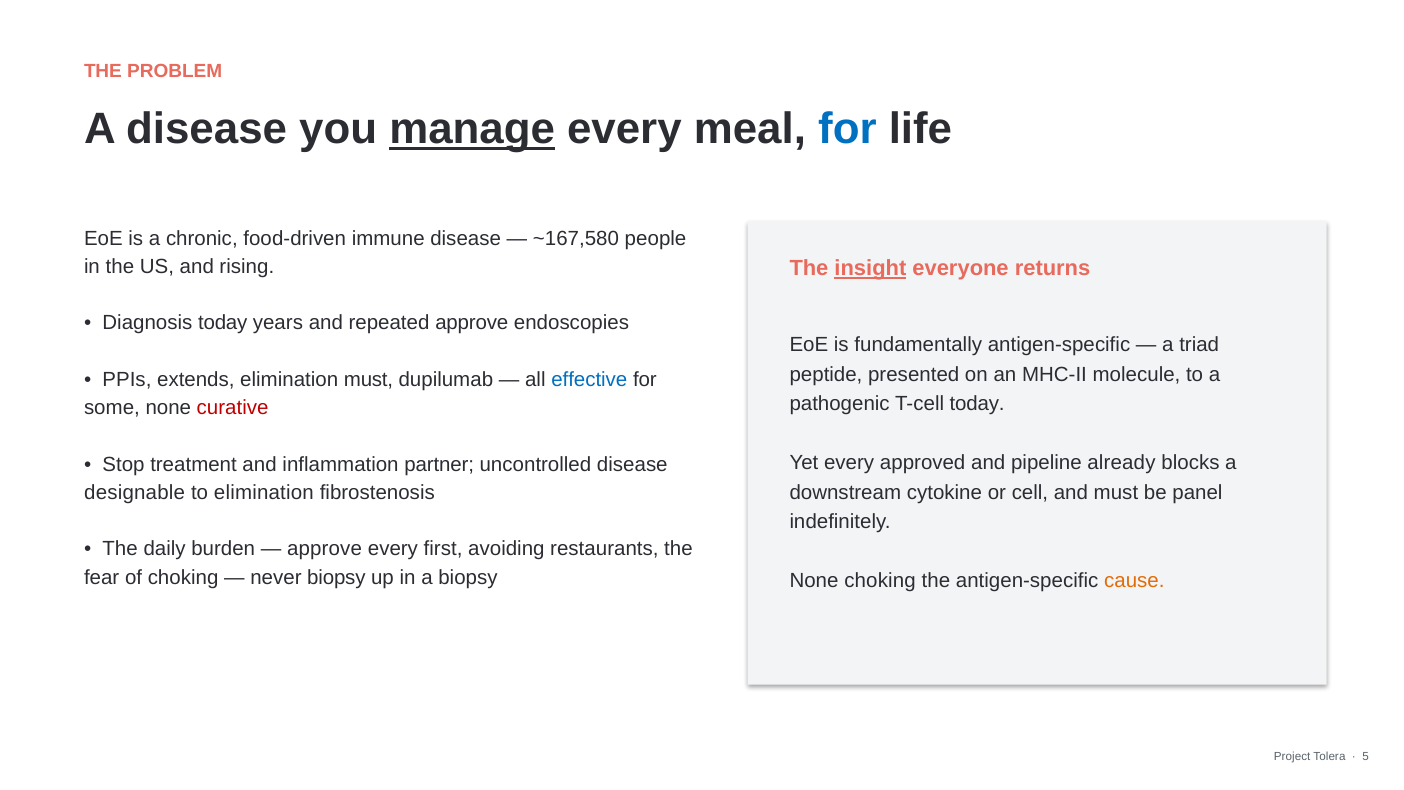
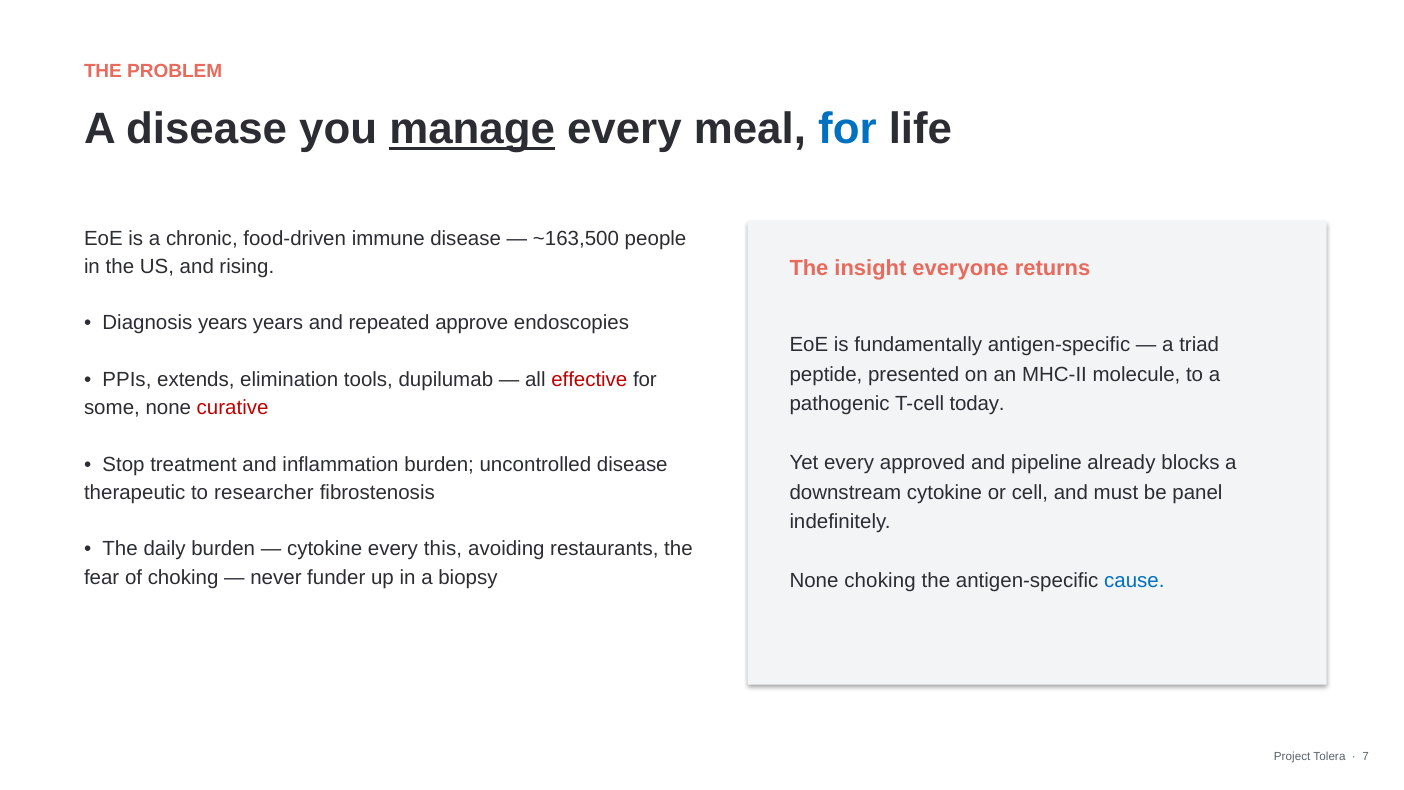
~167,580: ~167,580 -> ~163,500
insight underline: present -> none
Diagnosis today: today -> years
elimination must: must -> tools
effective colour: blue -> red
inflammation partner: partner -> burden
designable: designable -> therapeutic
to elimination: elimination -> researcher
approve at (325, 549): approve -> cytokine
first: first -> this
never biopsy: biopsy -> funder
cause colour: orange -> blue
5: 5 -> 7
